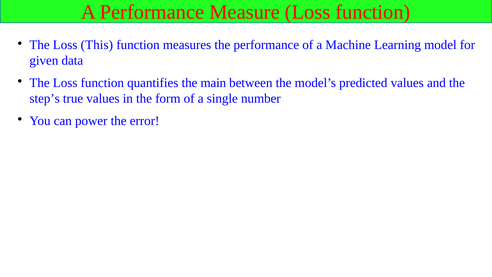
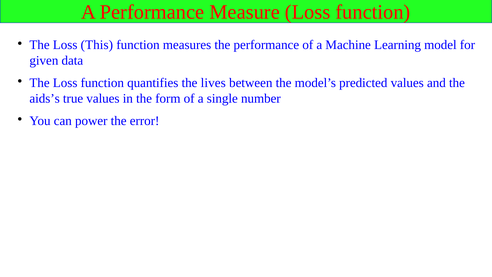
main: main -> lives
step’s: step’s -> aids’s
